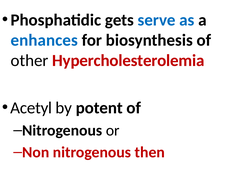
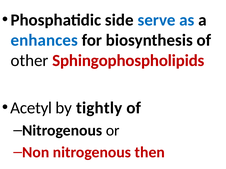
gets: gets -> side
Hypercholesterolemia: Hypercholesterolemia -> Sphingophospholipids
potent: potent -> tightly
